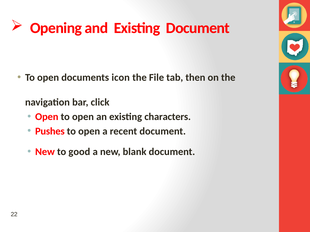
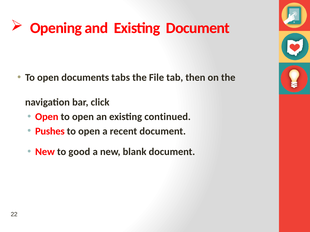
icon: icon -> tabs
characters: characters -> continued
